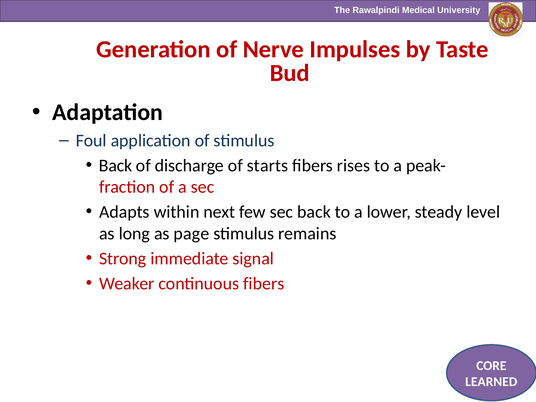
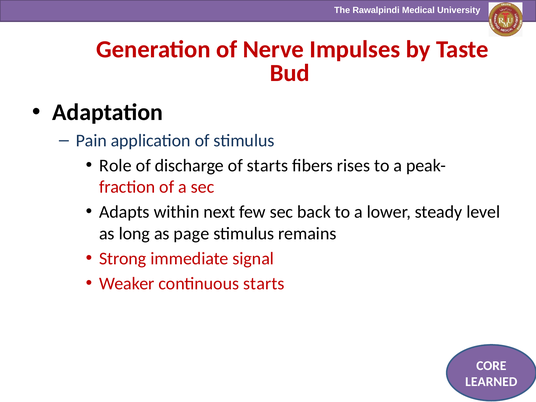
Foul: Foul -> Pain
Back at (116, 166): Back -> Role
continuous fibers: fibers -> starts
